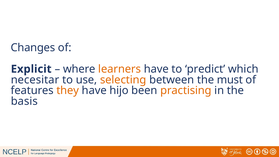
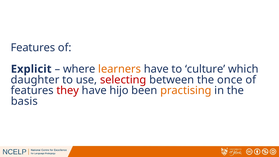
Changes at (33, 48): Changes -> Features
predict: predict -> culture
necesitar: necesitar -> daughter
selecting colour: orange -> red
must: must -> once
they colour: orange -> red
